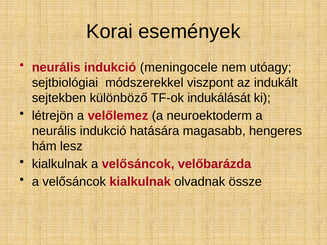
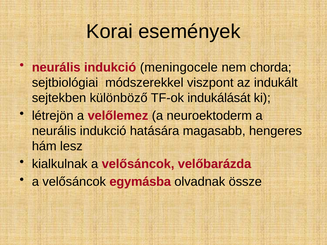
utóagy: utóagy -> chorda
velősáncok kialkulnak: kialkulnak -> egymásba
